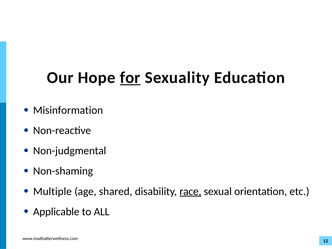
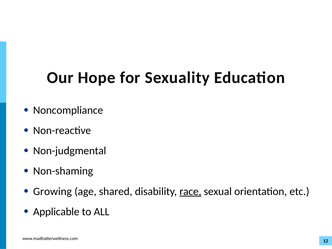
for underline: present -> none
Misinformation: Misinformation -> Noncompliance
Multiple: Multiple -> Growing
